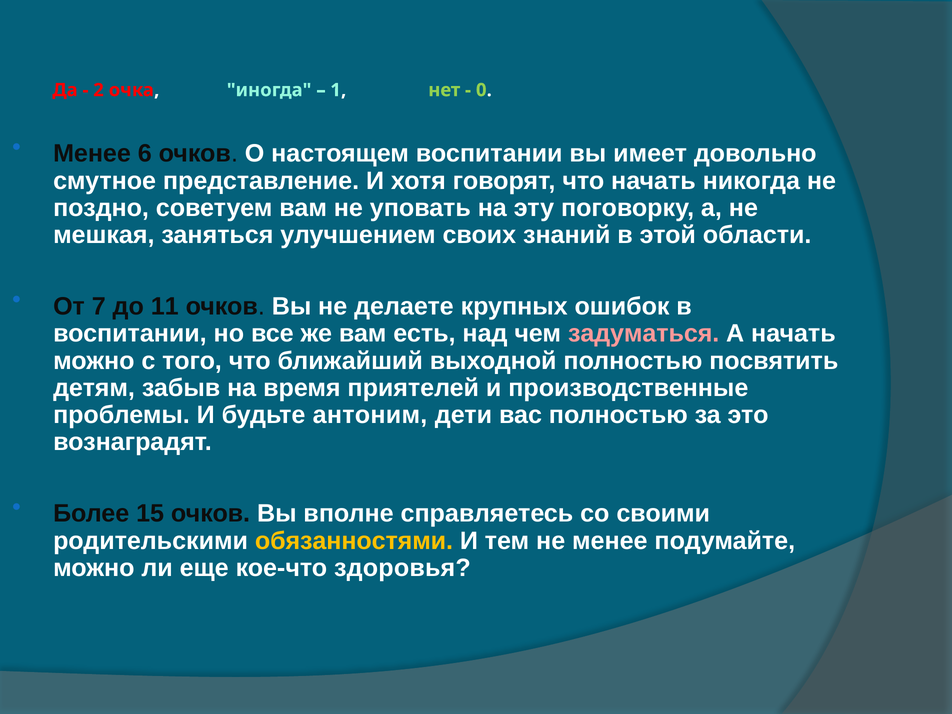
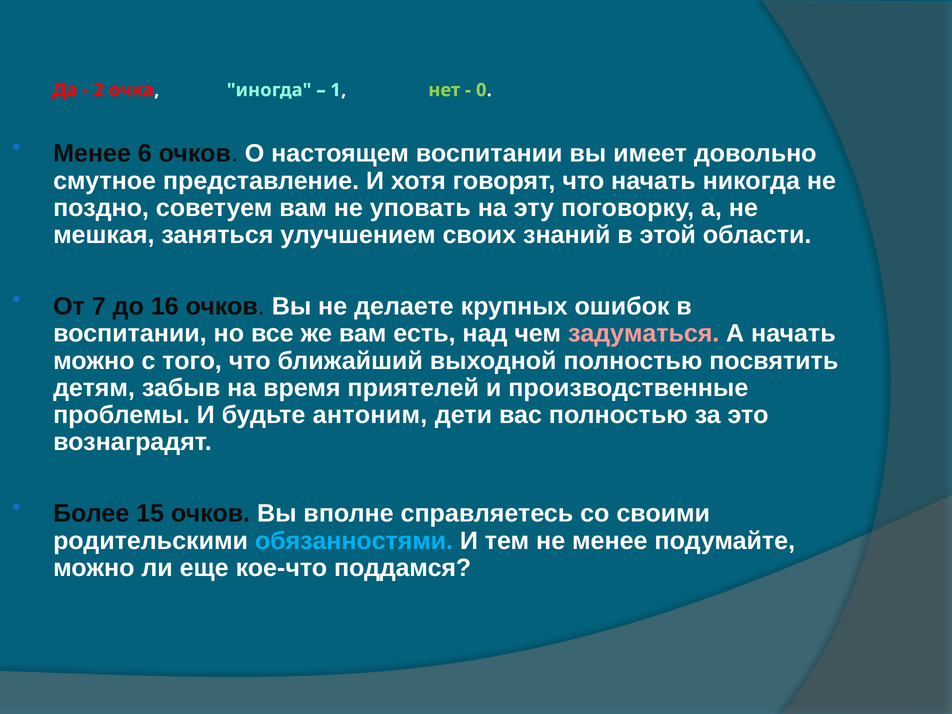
11: 11 -> 16
обязанностями colour: yellow -> light blue
здоровья: здоровья -> поддамся
